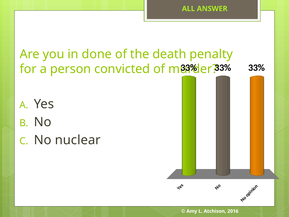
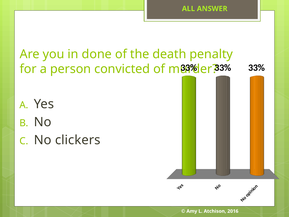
nuclear: nuclear -> clickers
